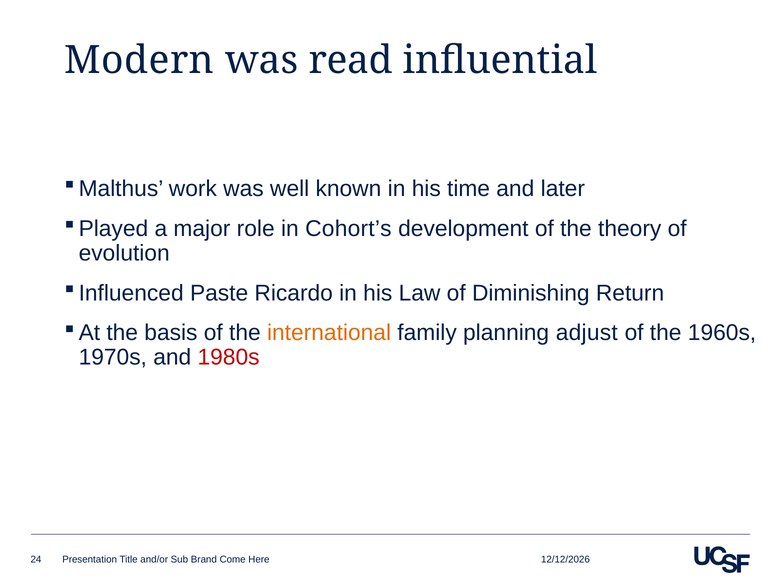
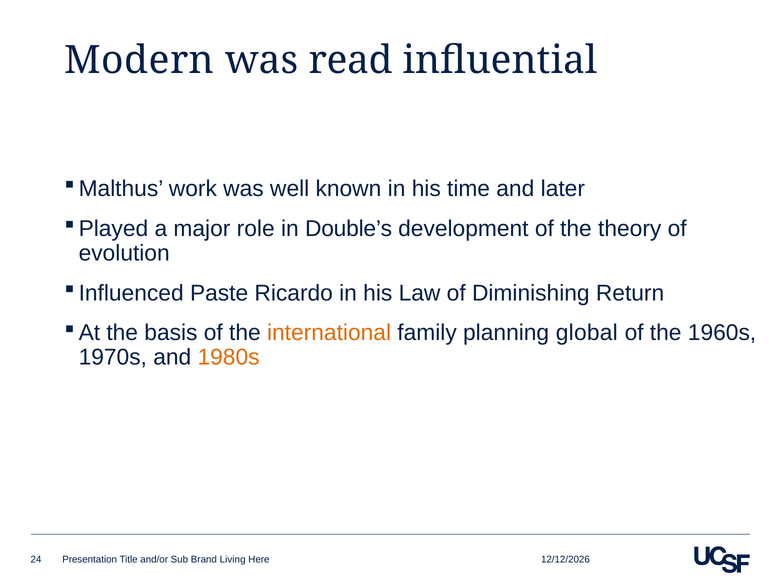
Cohort’s: Cohort’s -> Double’s
adjust: adjust -> global
1980s colour: red -> orange
Come: Come -> Living
